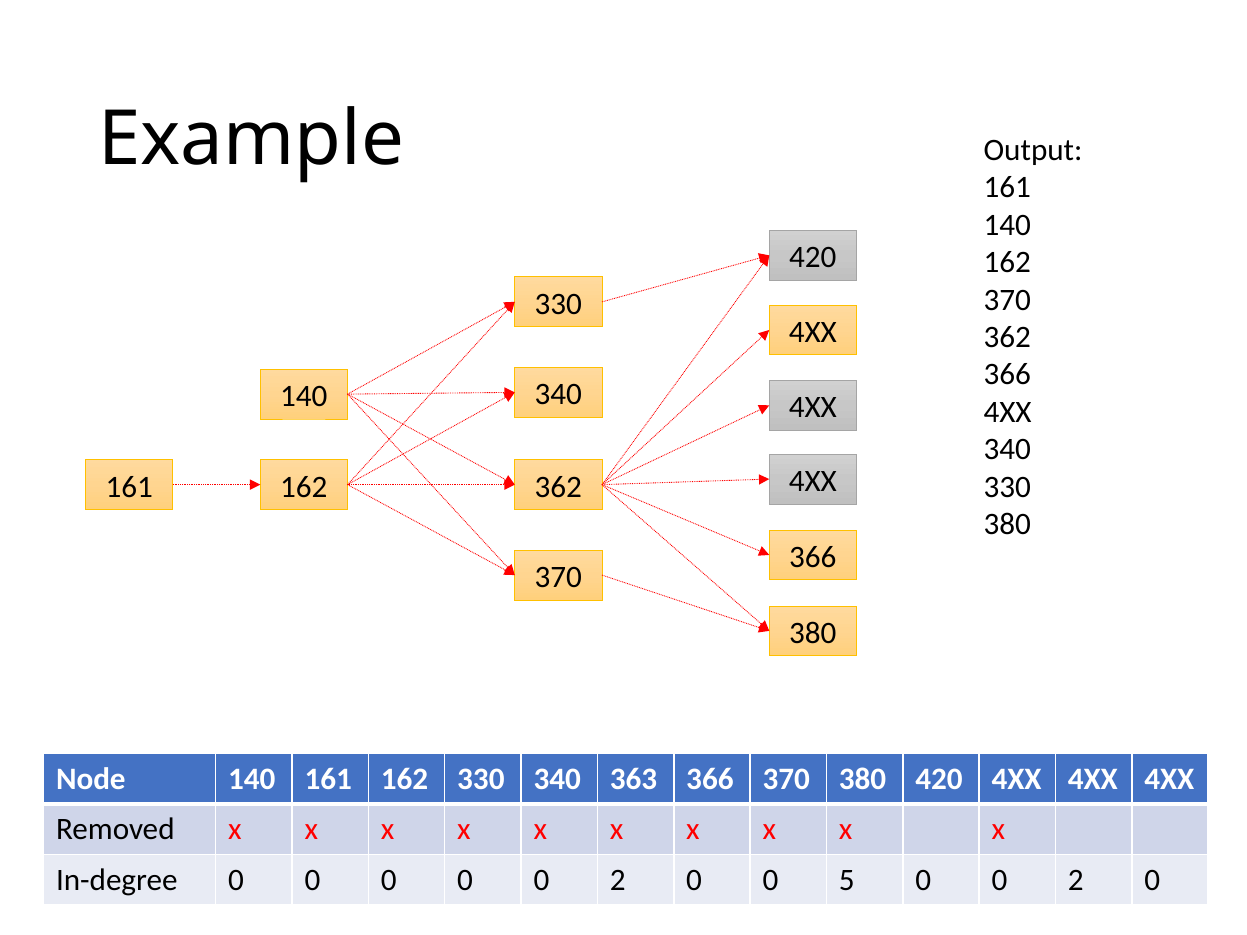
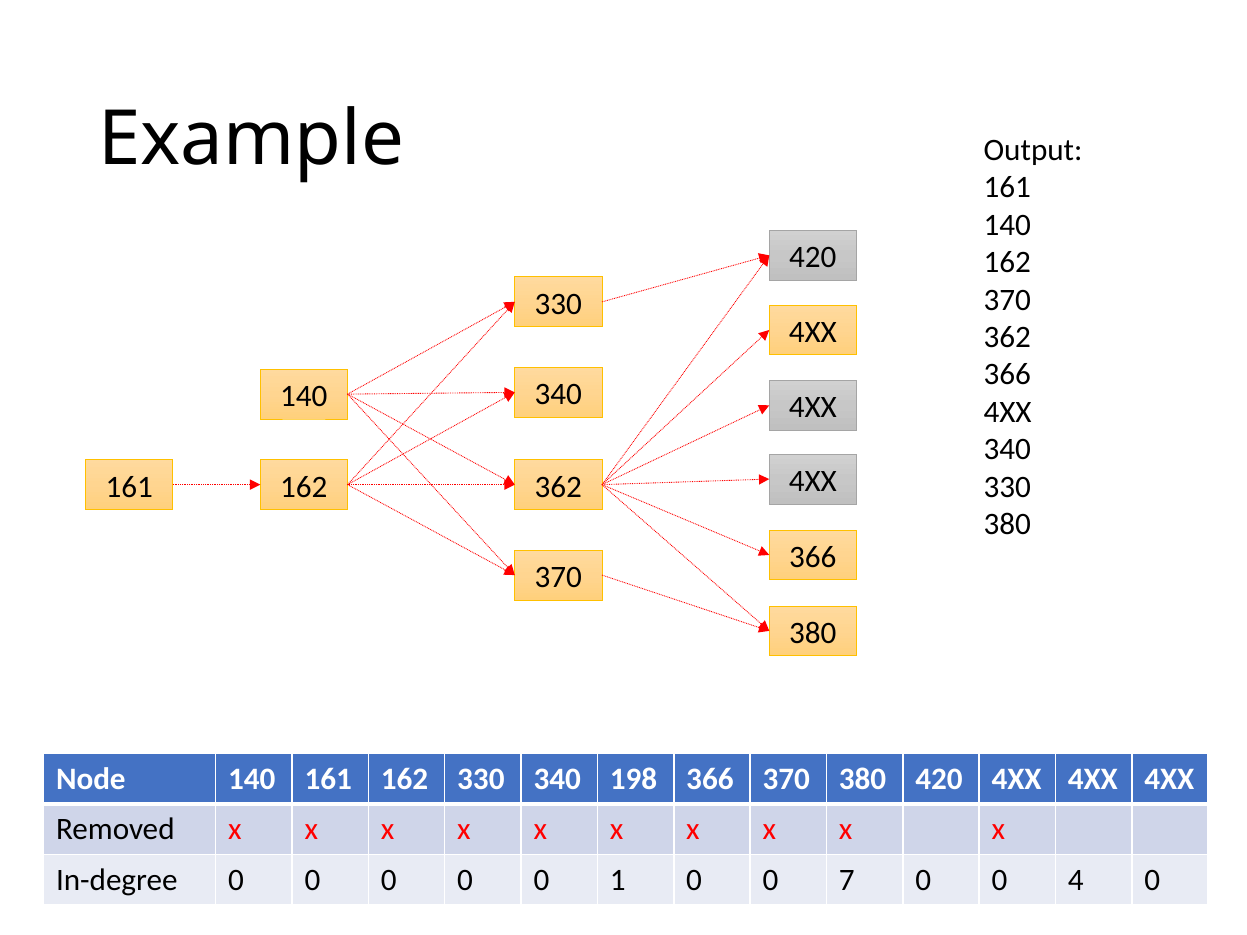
363: 363 -> 198
0 0 0 2: 2 -> 1
5: 5 -> 7
2 at (1076, 880): 2 -> 4
